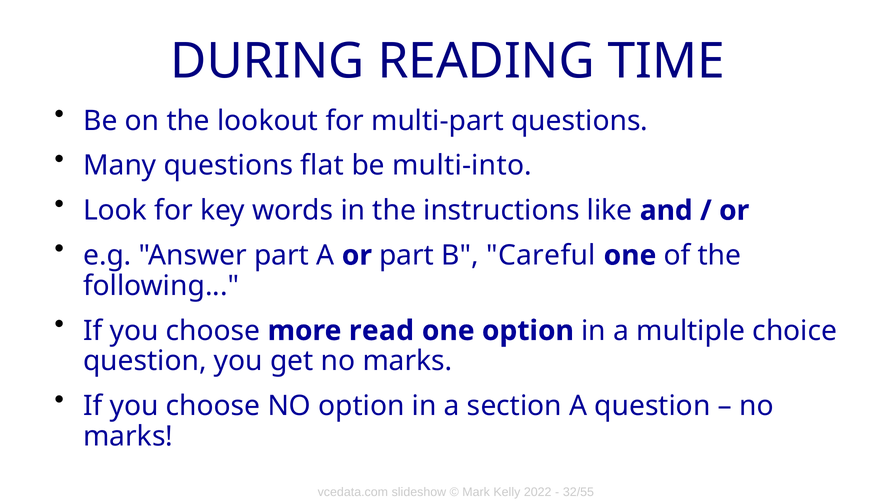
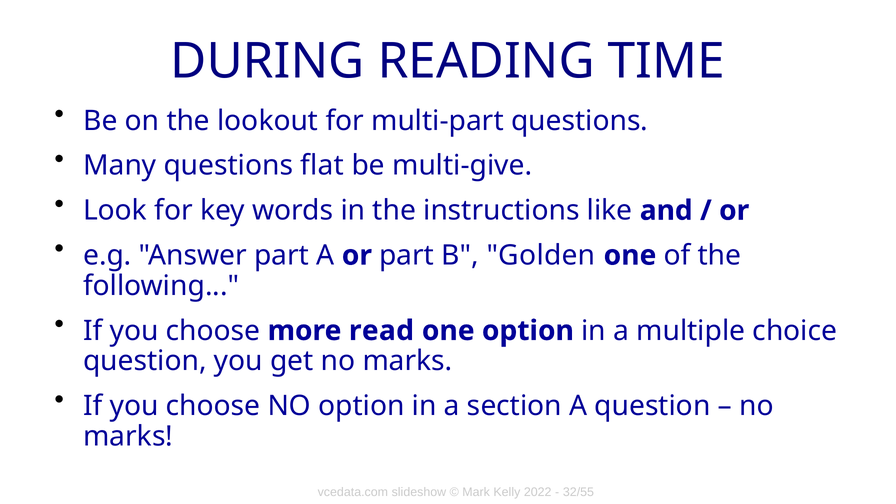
multi-into: multi-into -> multi-give
Careful: Careful -> Golden
